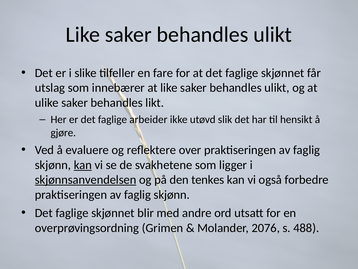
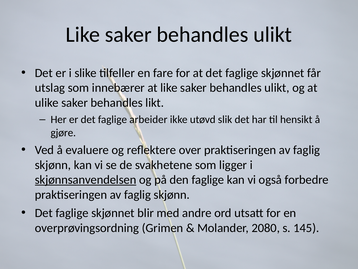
kan at (83, 165) underline: present -> none
den tenkes: tenkes -> faglige
2076: 2076 -> 2080
488: 488 -> 145
